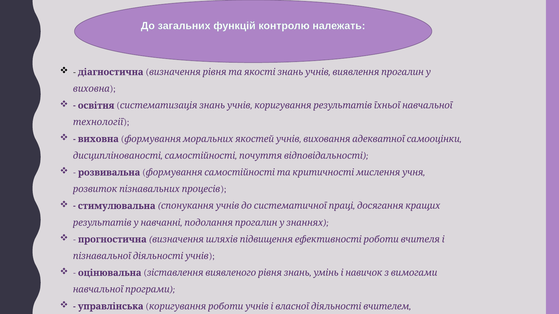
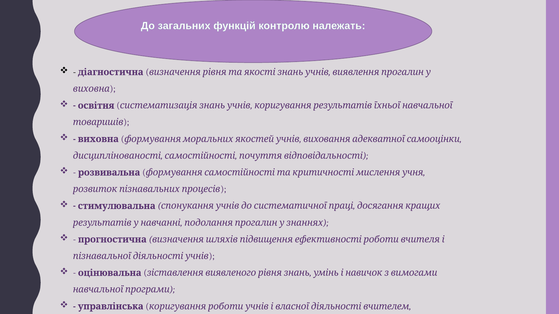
технології: технології -> товаришів
